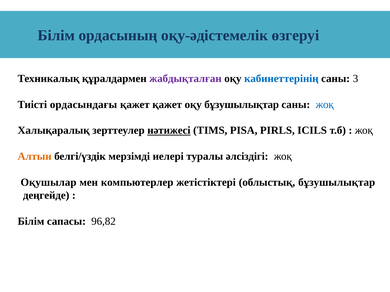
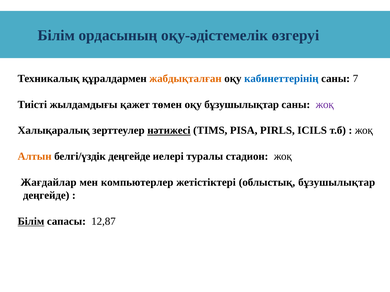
жабдықталған colour: purple -> orange
3: 3 -> 7
ордасындағы: ордасындағы -> жылдамдығы
қажет қажет: қажет -> төмен
жоқ at (325, 105) colour: blue -> purple
белгі/үздік мерзімді: мерзімді -> деңгейде
әлсіздігі: әлсіздігі -> стадион
Оқушылар: Оқушылар -> Жағдайлар
Білім at (31, 222) underline: none -> present
96,82: 96,82 -> 12,87
